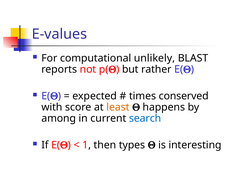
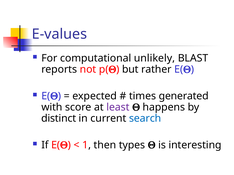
conserved: conserved -> generated
least colour: orange -> purple
among: among -> distinct
